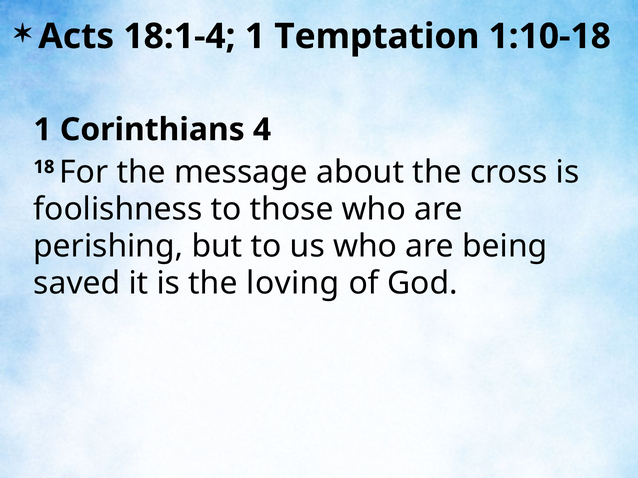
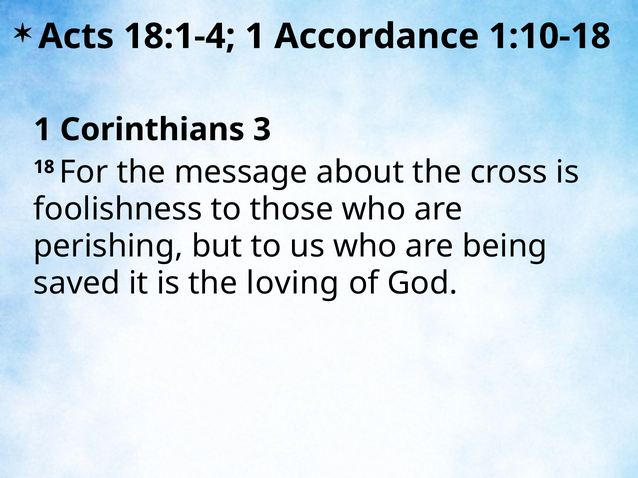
Temptation: Temptation -> Accordance
4: 4 -> 3
